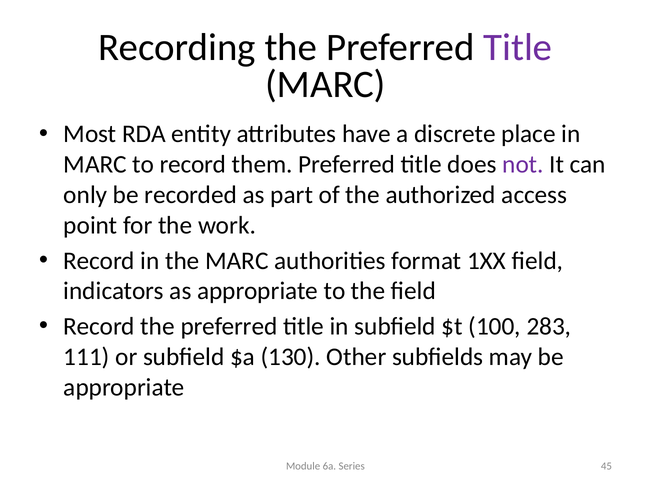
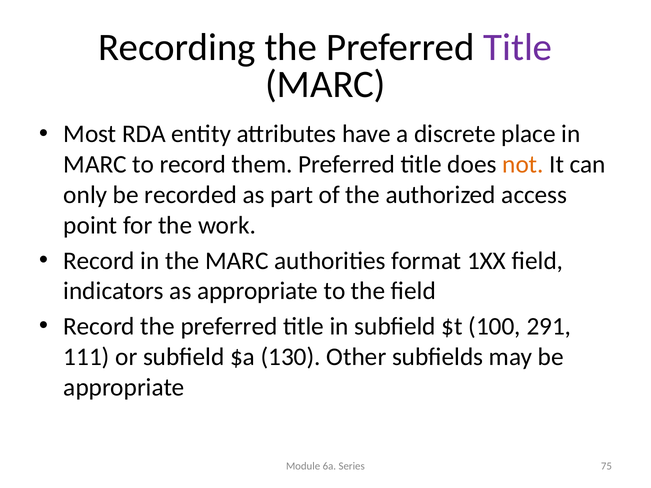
not colour: purple -> orange
283: 283 -> 291
45: 45 -> 75
